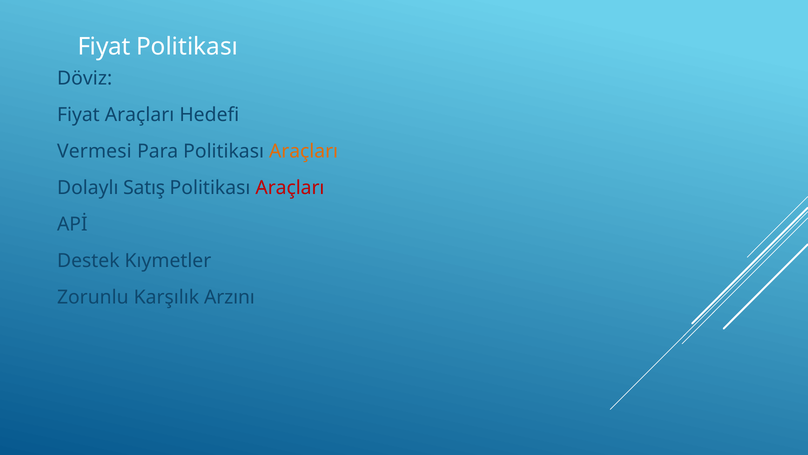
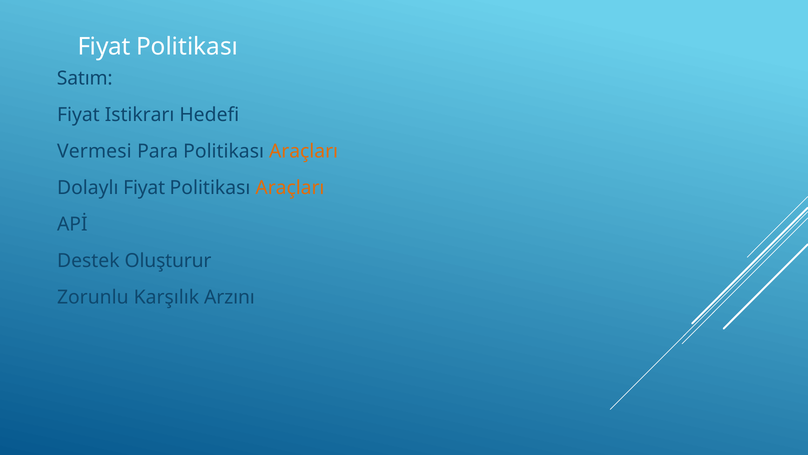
Döviz: Döviz -> Satım
Fiyat Araçları: Araçları -> Istikrarı
Dolaylı Satış: Satış -> Fiyat
Araçları at (290, 188) colour: red -> orange
Kıymetler: Kıymetler -> Oluşturur
